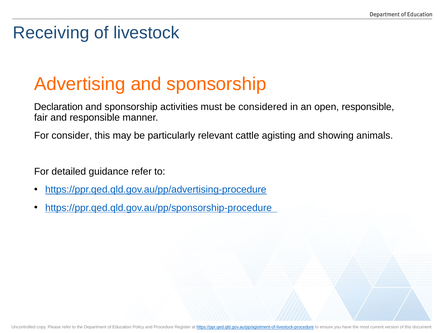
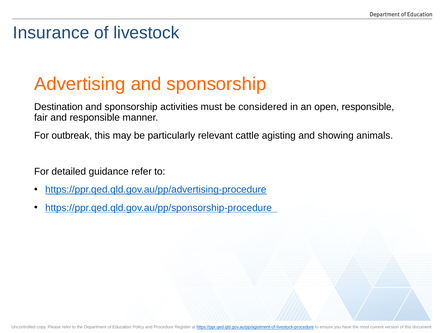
Receiving: Receiving -> Insurance
Declaration: Declaration -> Destination
consider: consider -> outbreak
